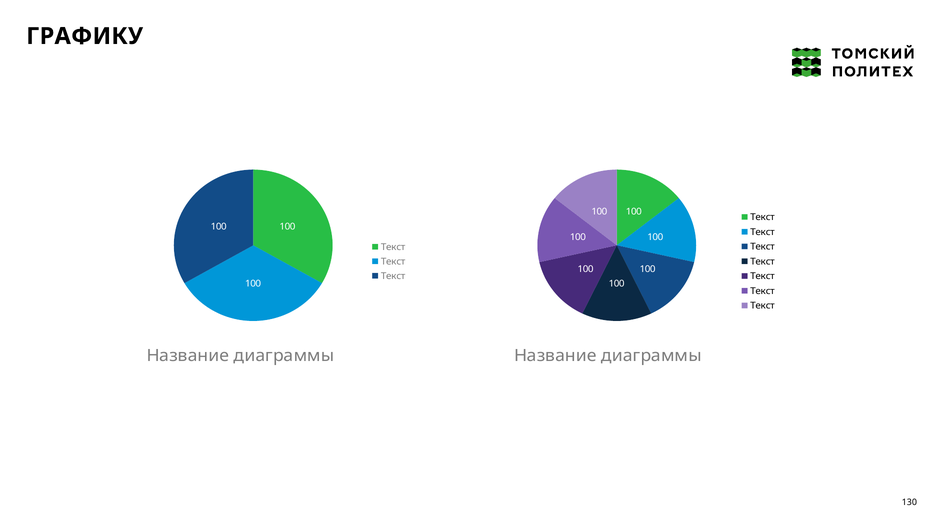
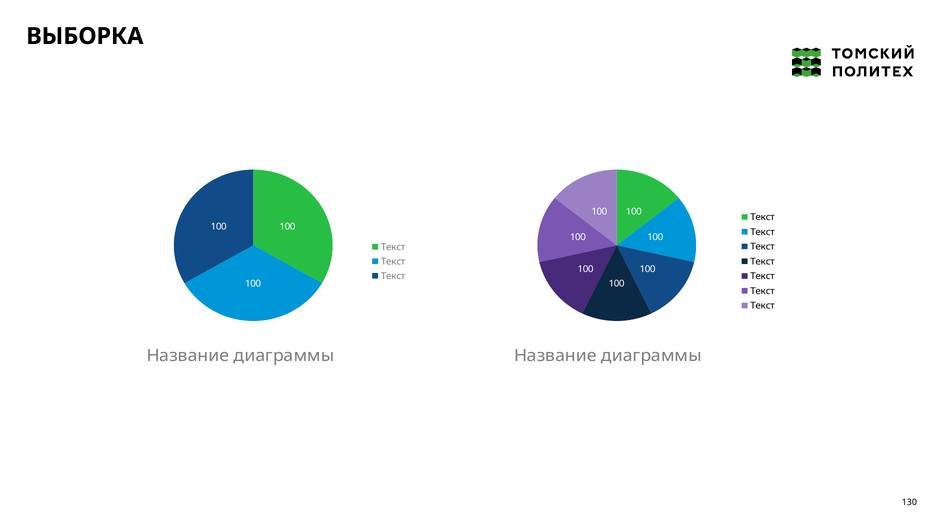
ГРАФИКУ: ГРАФИКУ -> ВЫБОРКА
